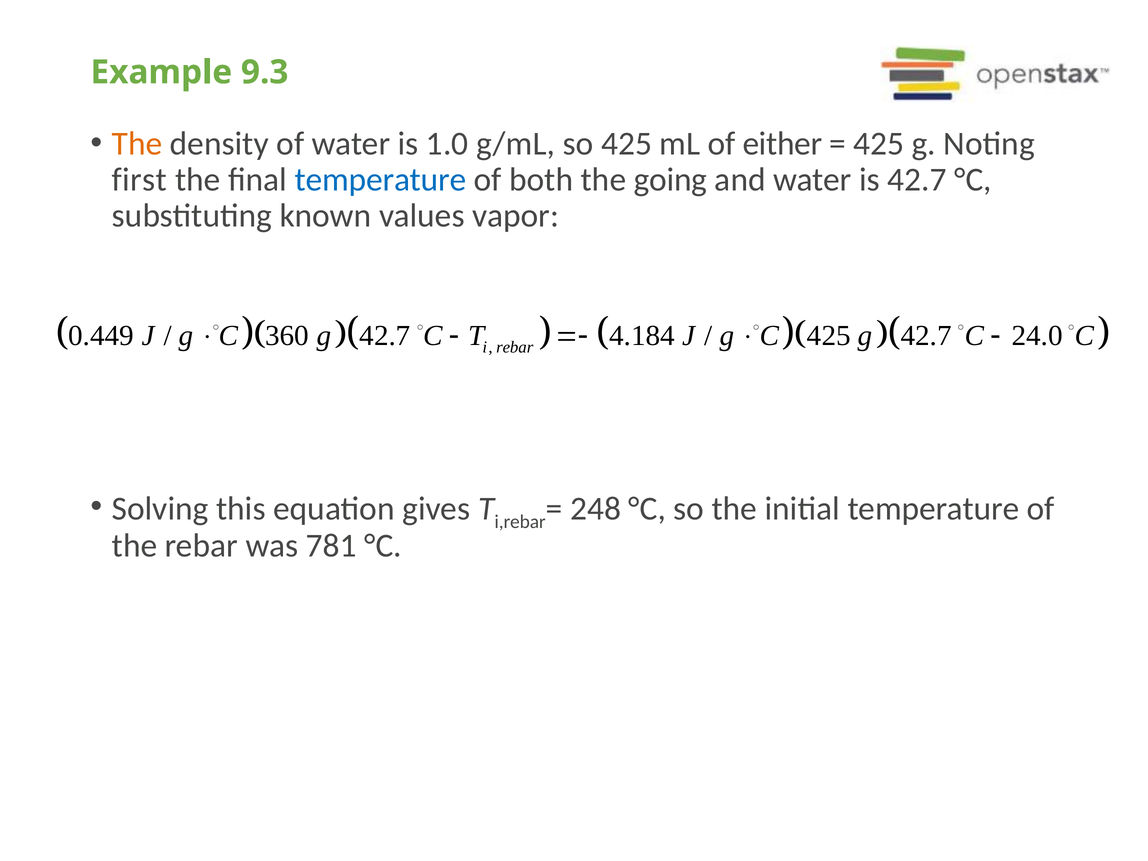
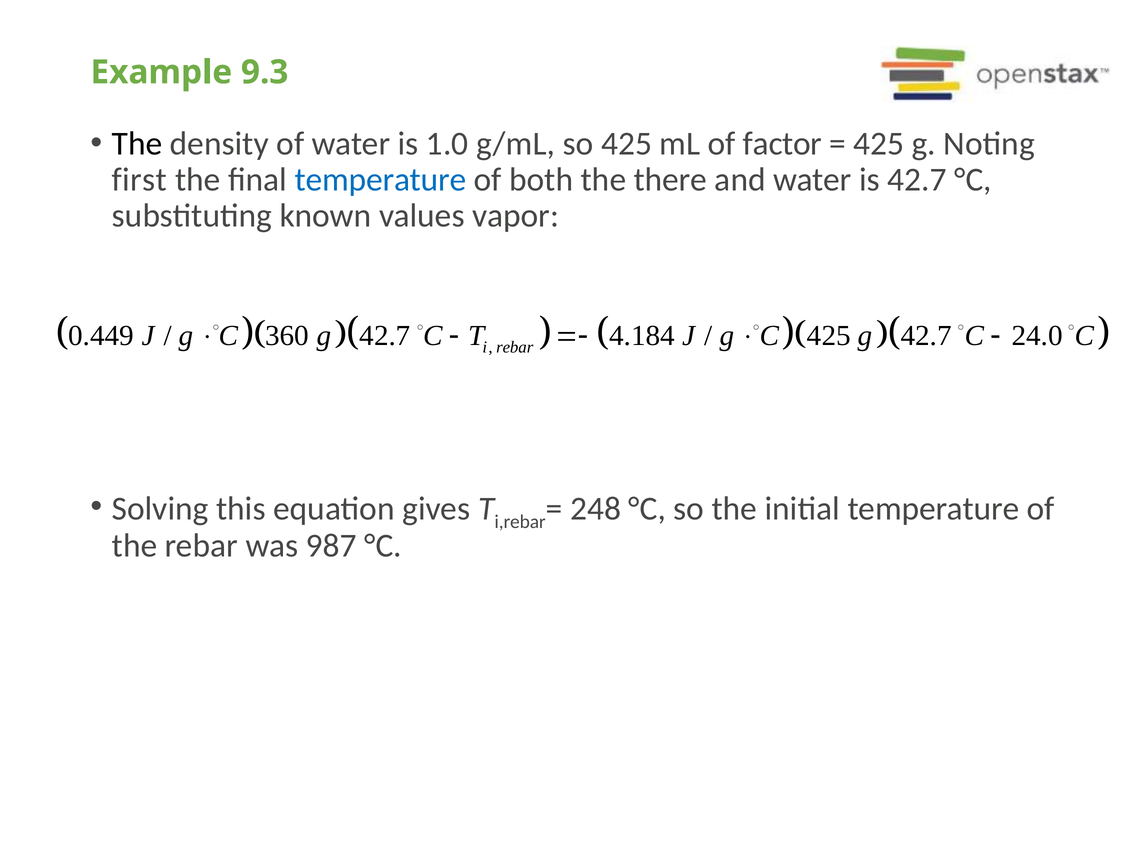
The at (137, 144) colour: orange -> black
either: either -> factor
going: going -> there
781: 781 -> 987
